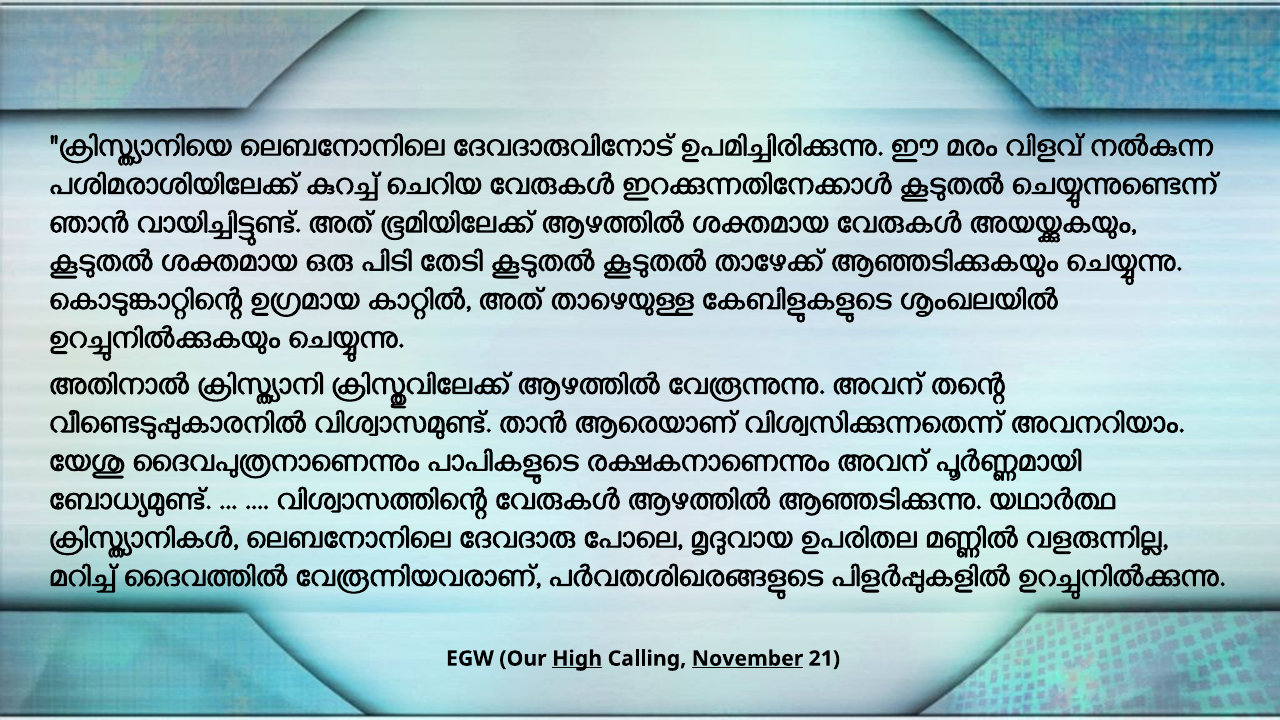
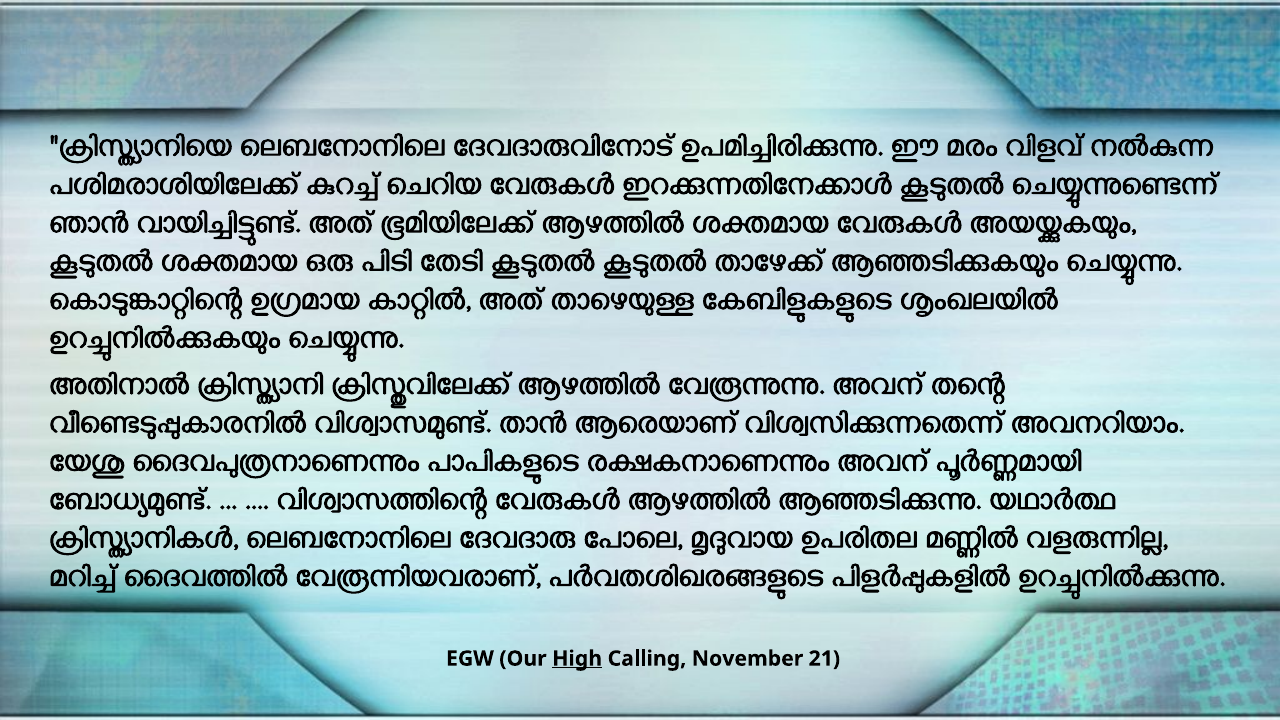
November underline: present -> none
